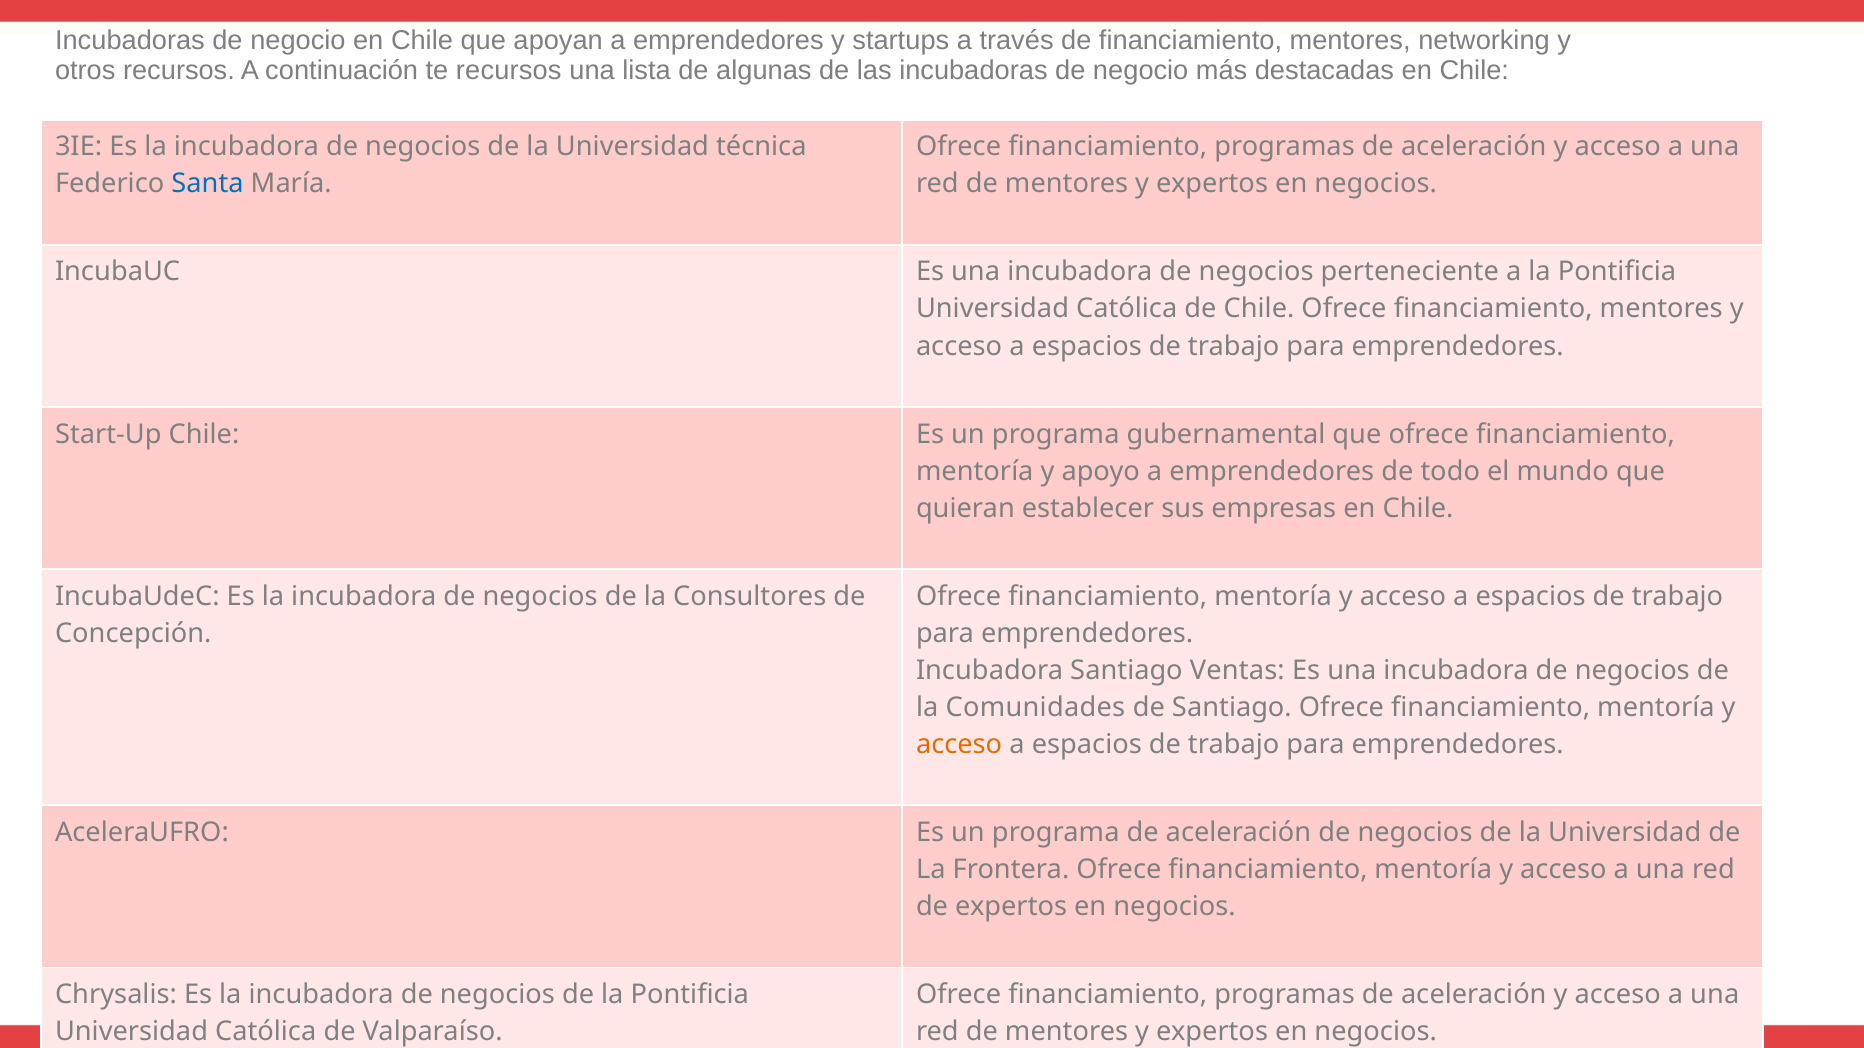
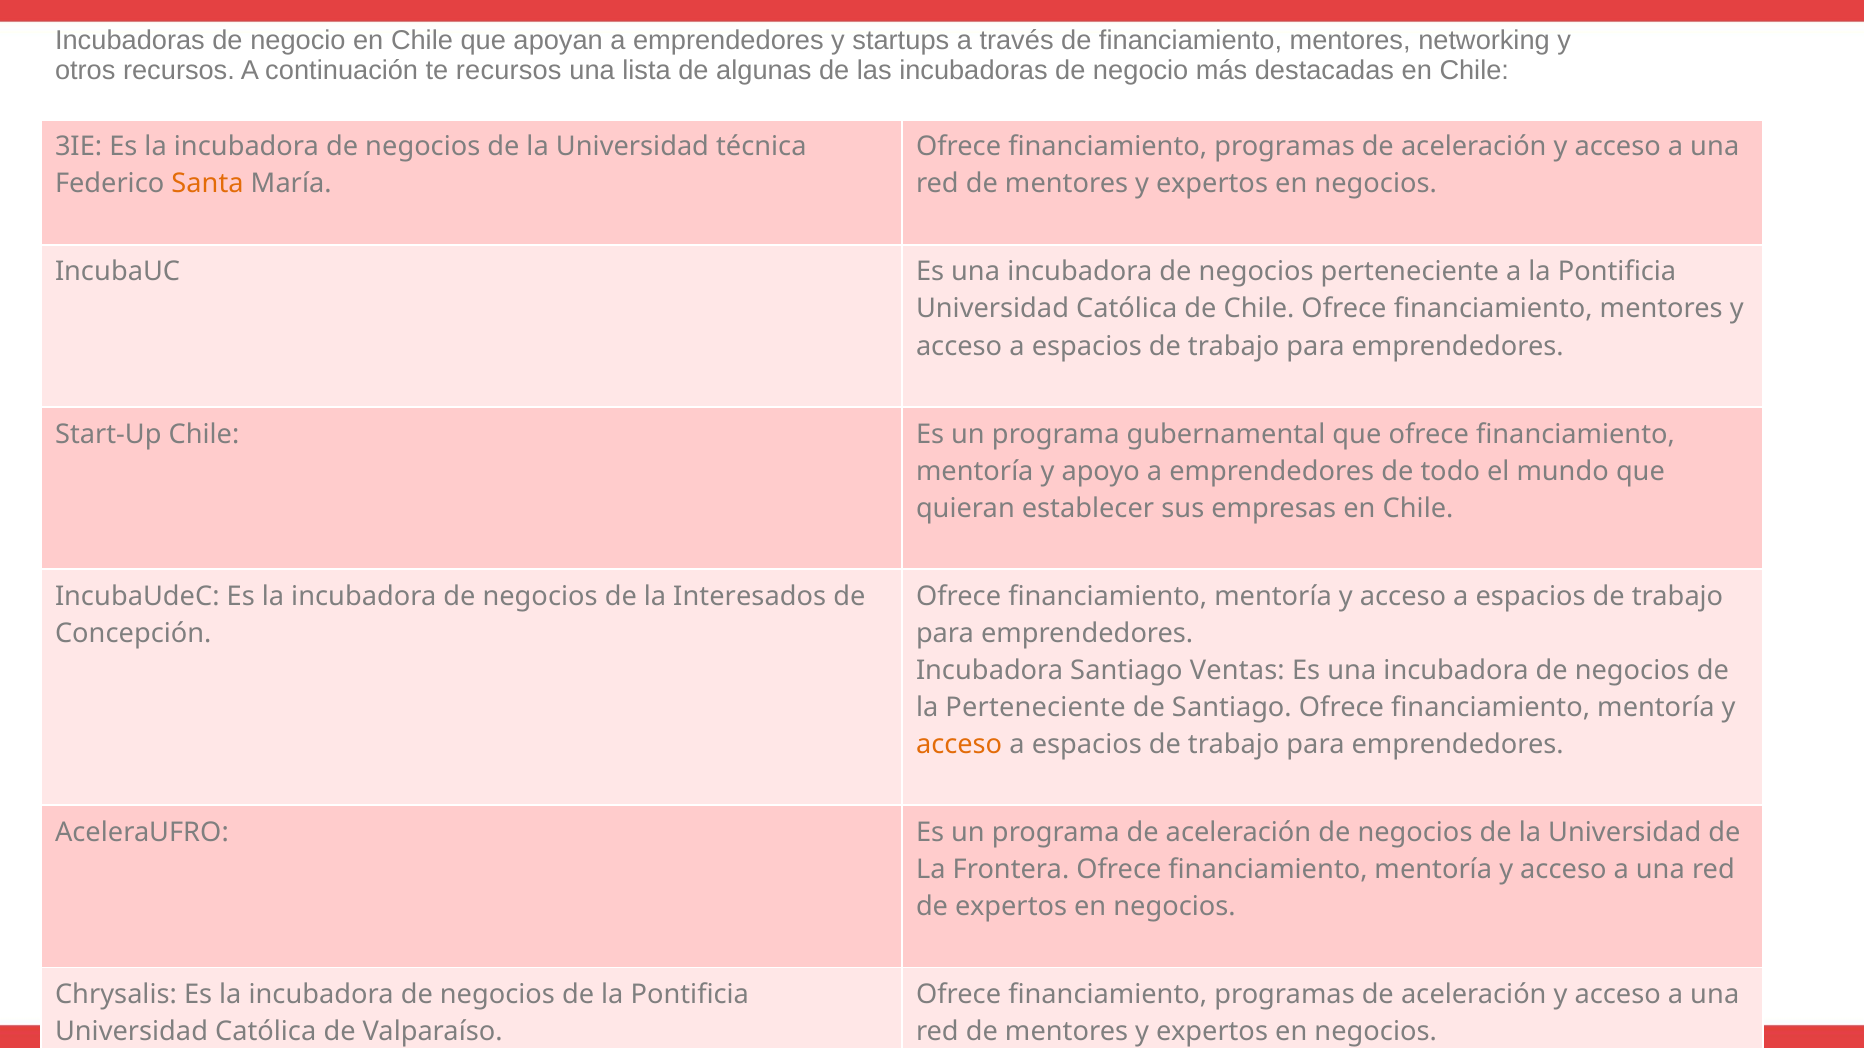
Santa colour: blue -> orange
Consultores: Consultores -> Interesados
la Comunidades: Comunidades -> Perteneciente
